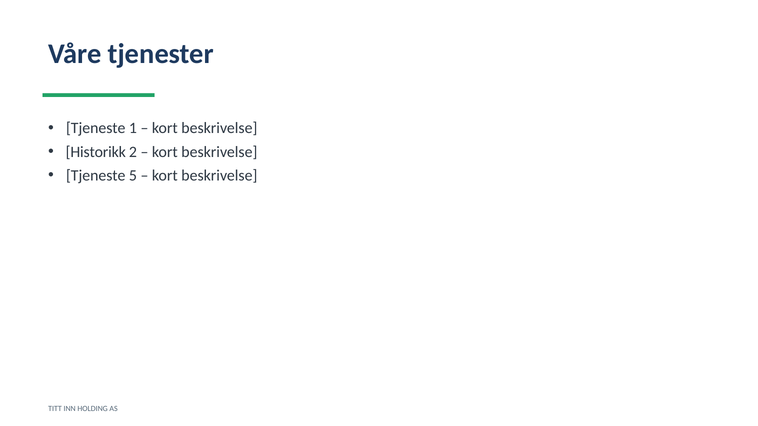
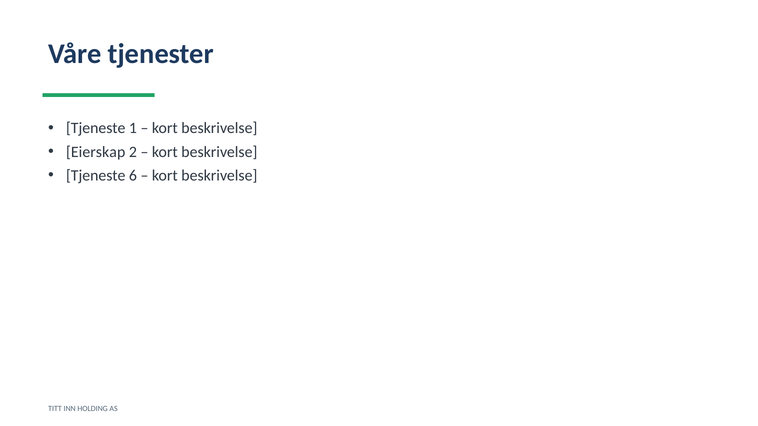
Historikk: Historikk -> Eierskap
5: 5 -> 6
